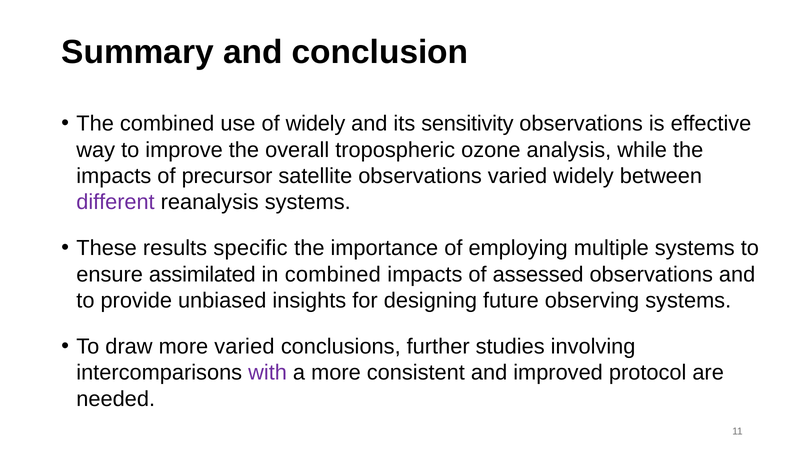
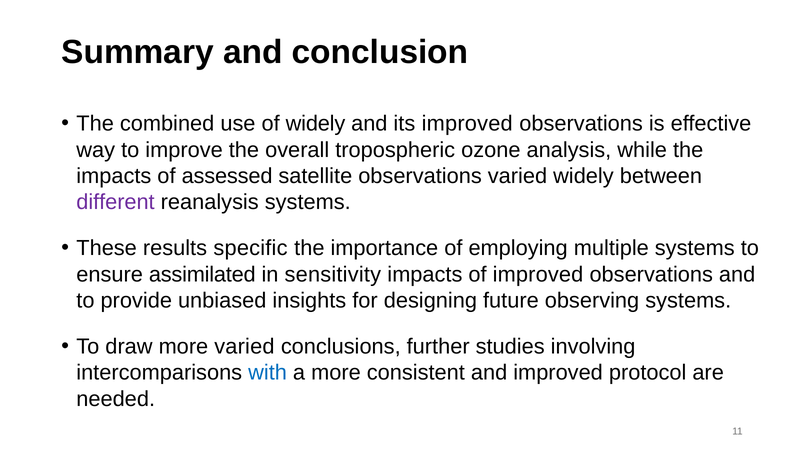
its sensitivity: sensitivity -> improved
precursor: precursor -> assessed
in combined: combined -> sensitivity
of assessed: assessed -> improved
with colour: purple -> blue
